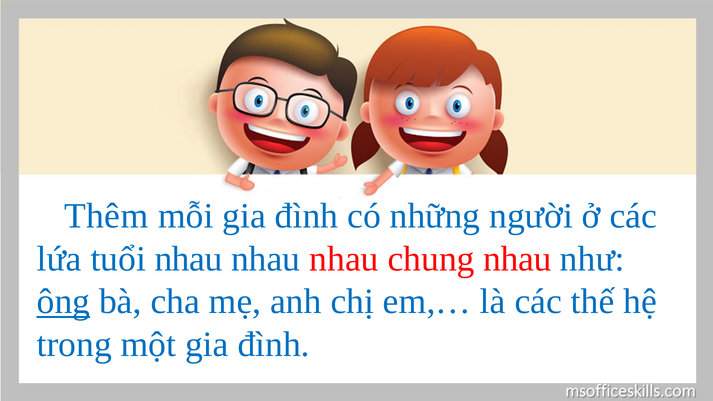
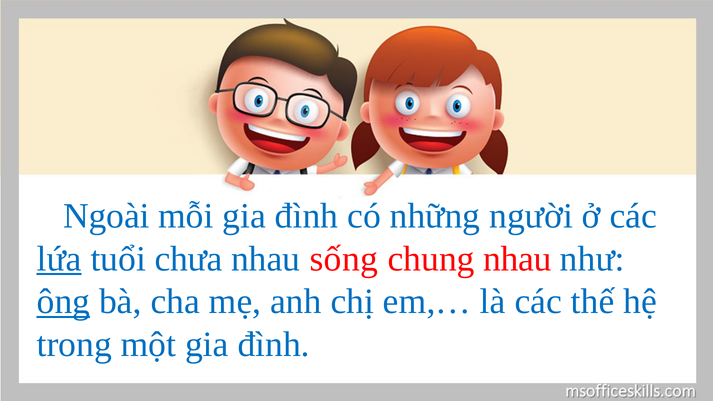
Thêm: Thêm -> Ngoài
lứa underline: none -> present
tuổi nhau: nhau -> chưa
nhau at (344, 259): nhau -> sống
